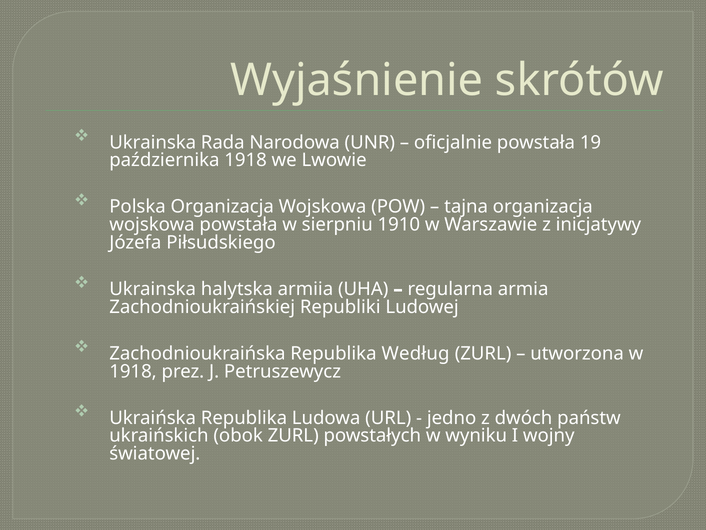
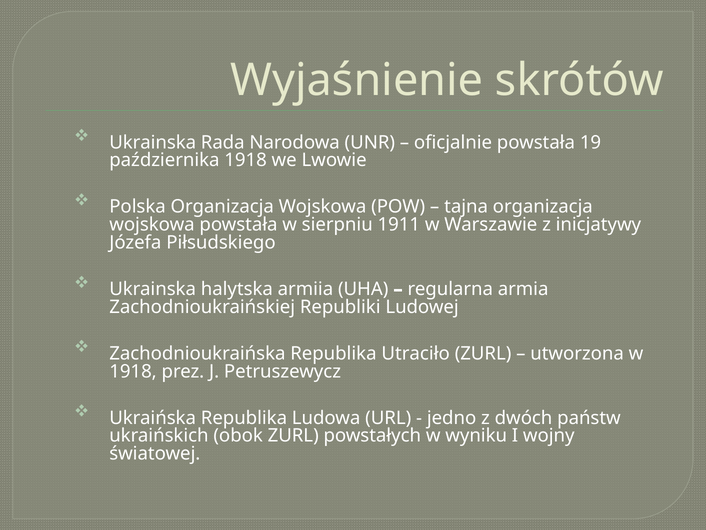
1910: 1910 -> 1911
Według: Według -> Utraciło
